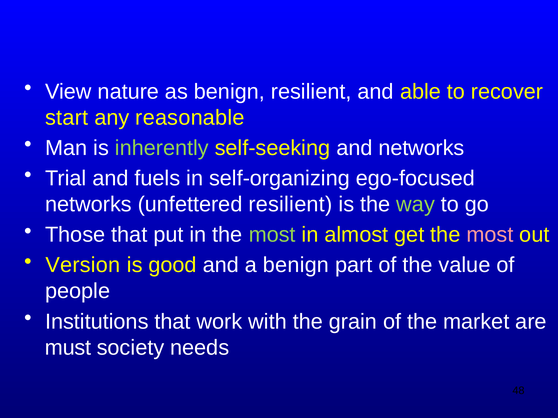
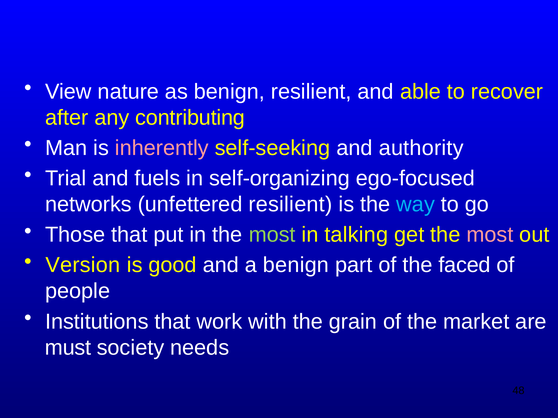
start: start -> after
reasonable: reasonable -> contributing
inherently colour: light green -> pink
and networks: networks -> authority
way colour: light green -> light blue
almost: almost -> talking
value: value -> faced
